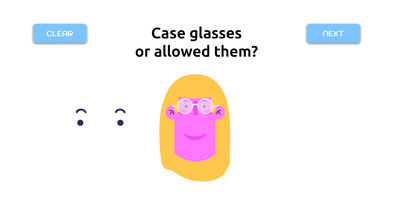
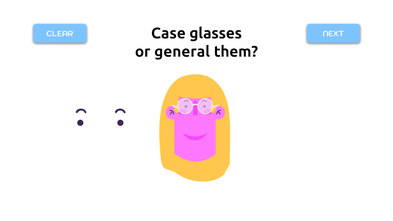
allowed: allowed -> general
